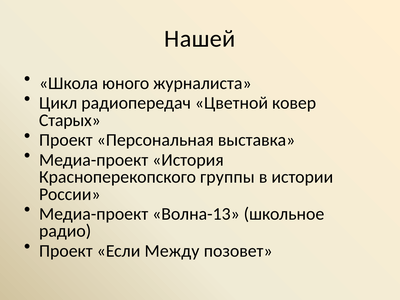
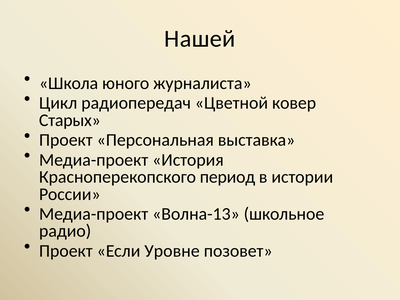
группы: группы -> период
Между: Между -> Уровне
